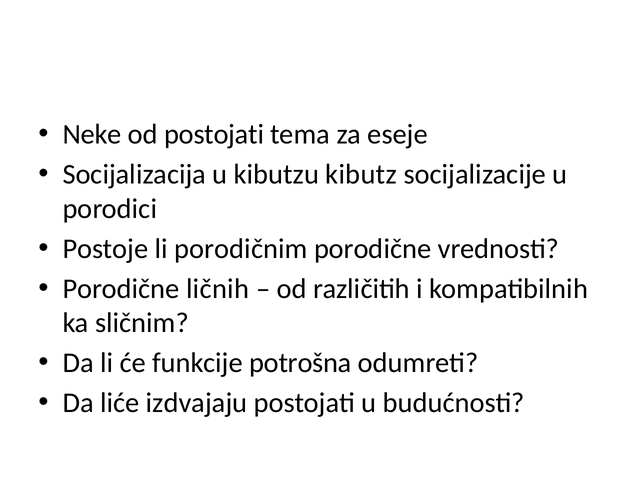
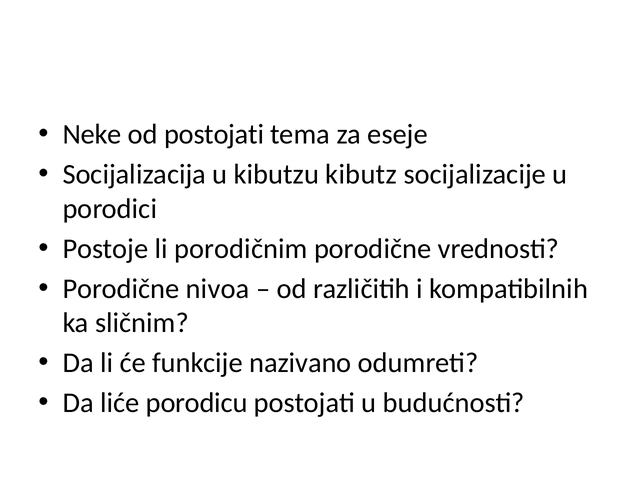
ličnih: ličnih -> nivoa
potrošna: potrošna -> nazivano
izdvajaju: izdvajaju -> porodicu
